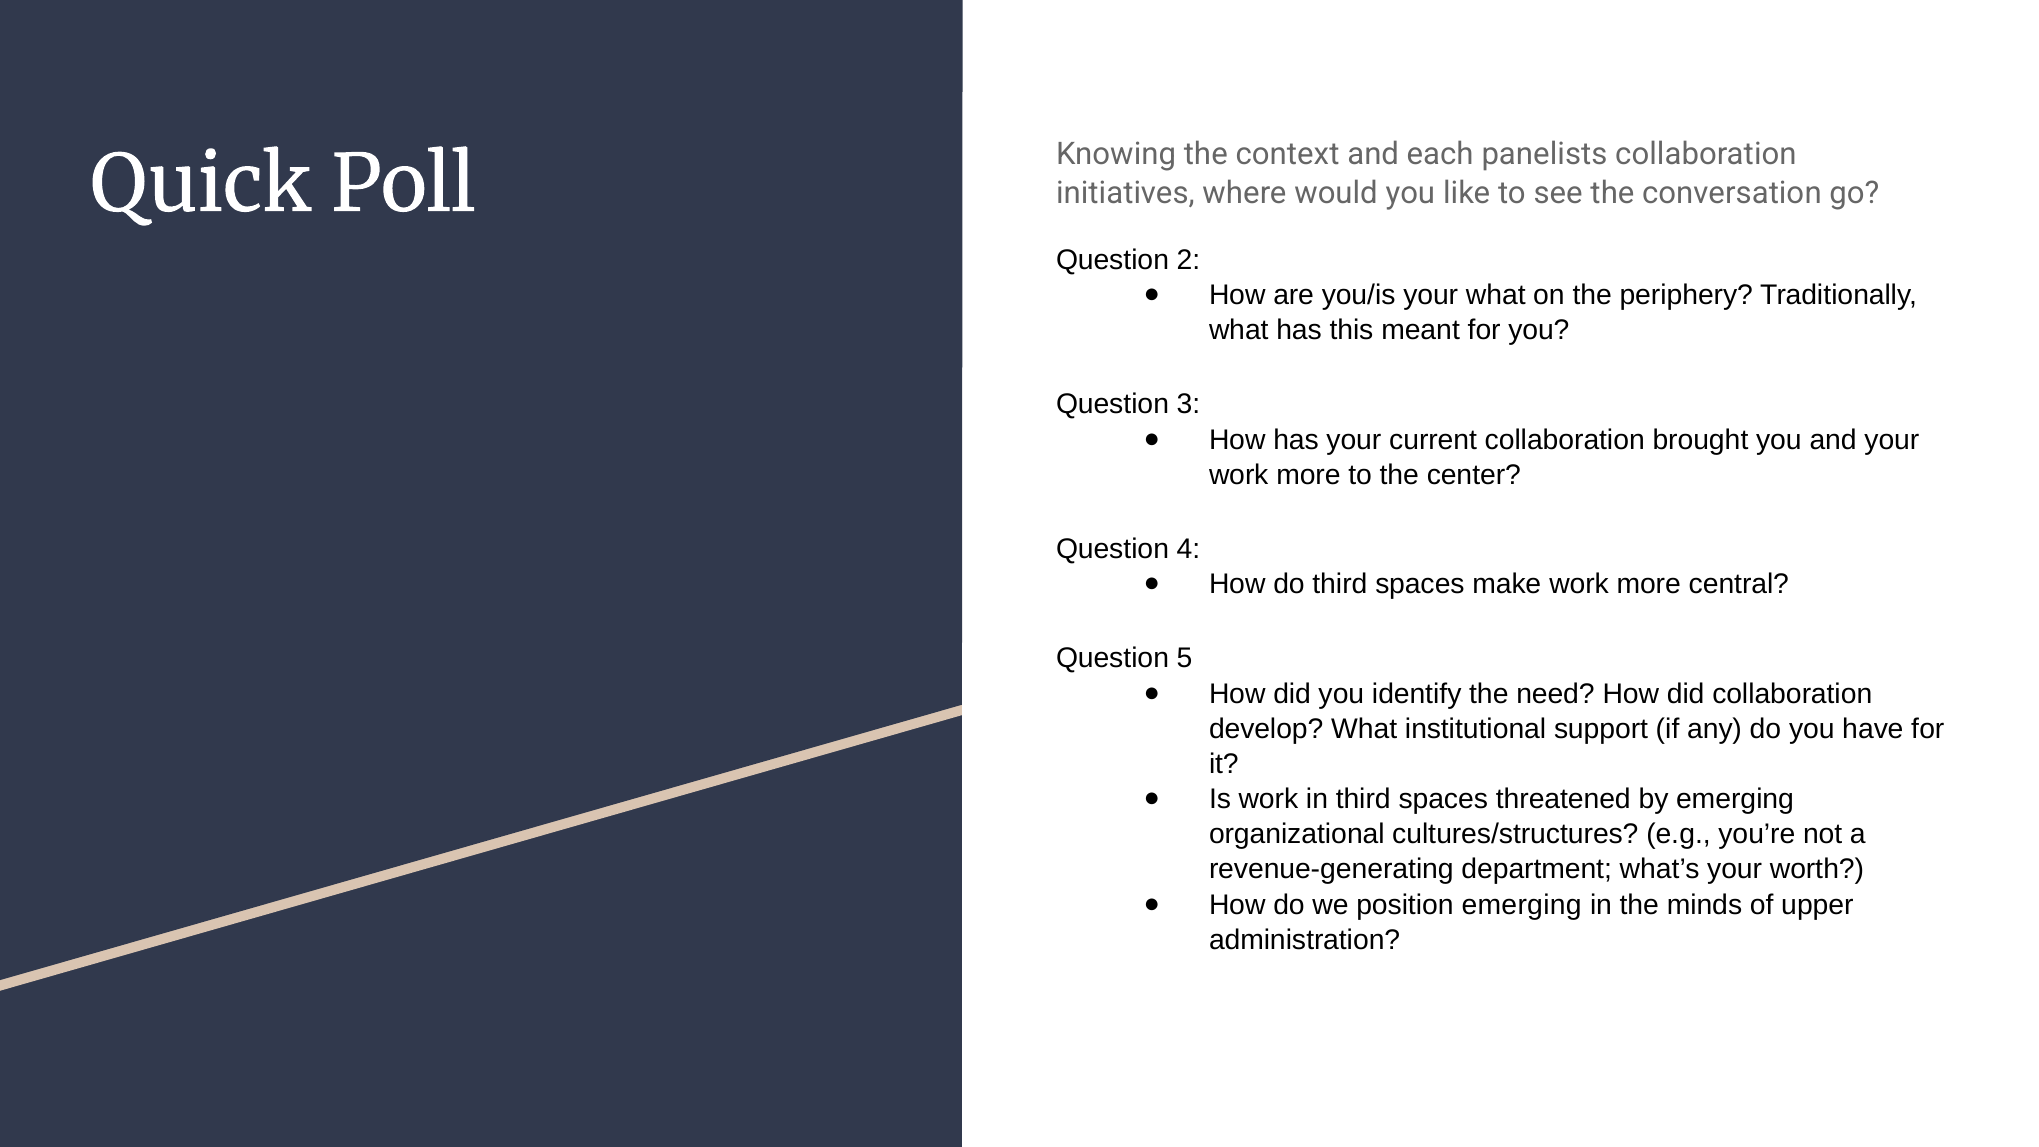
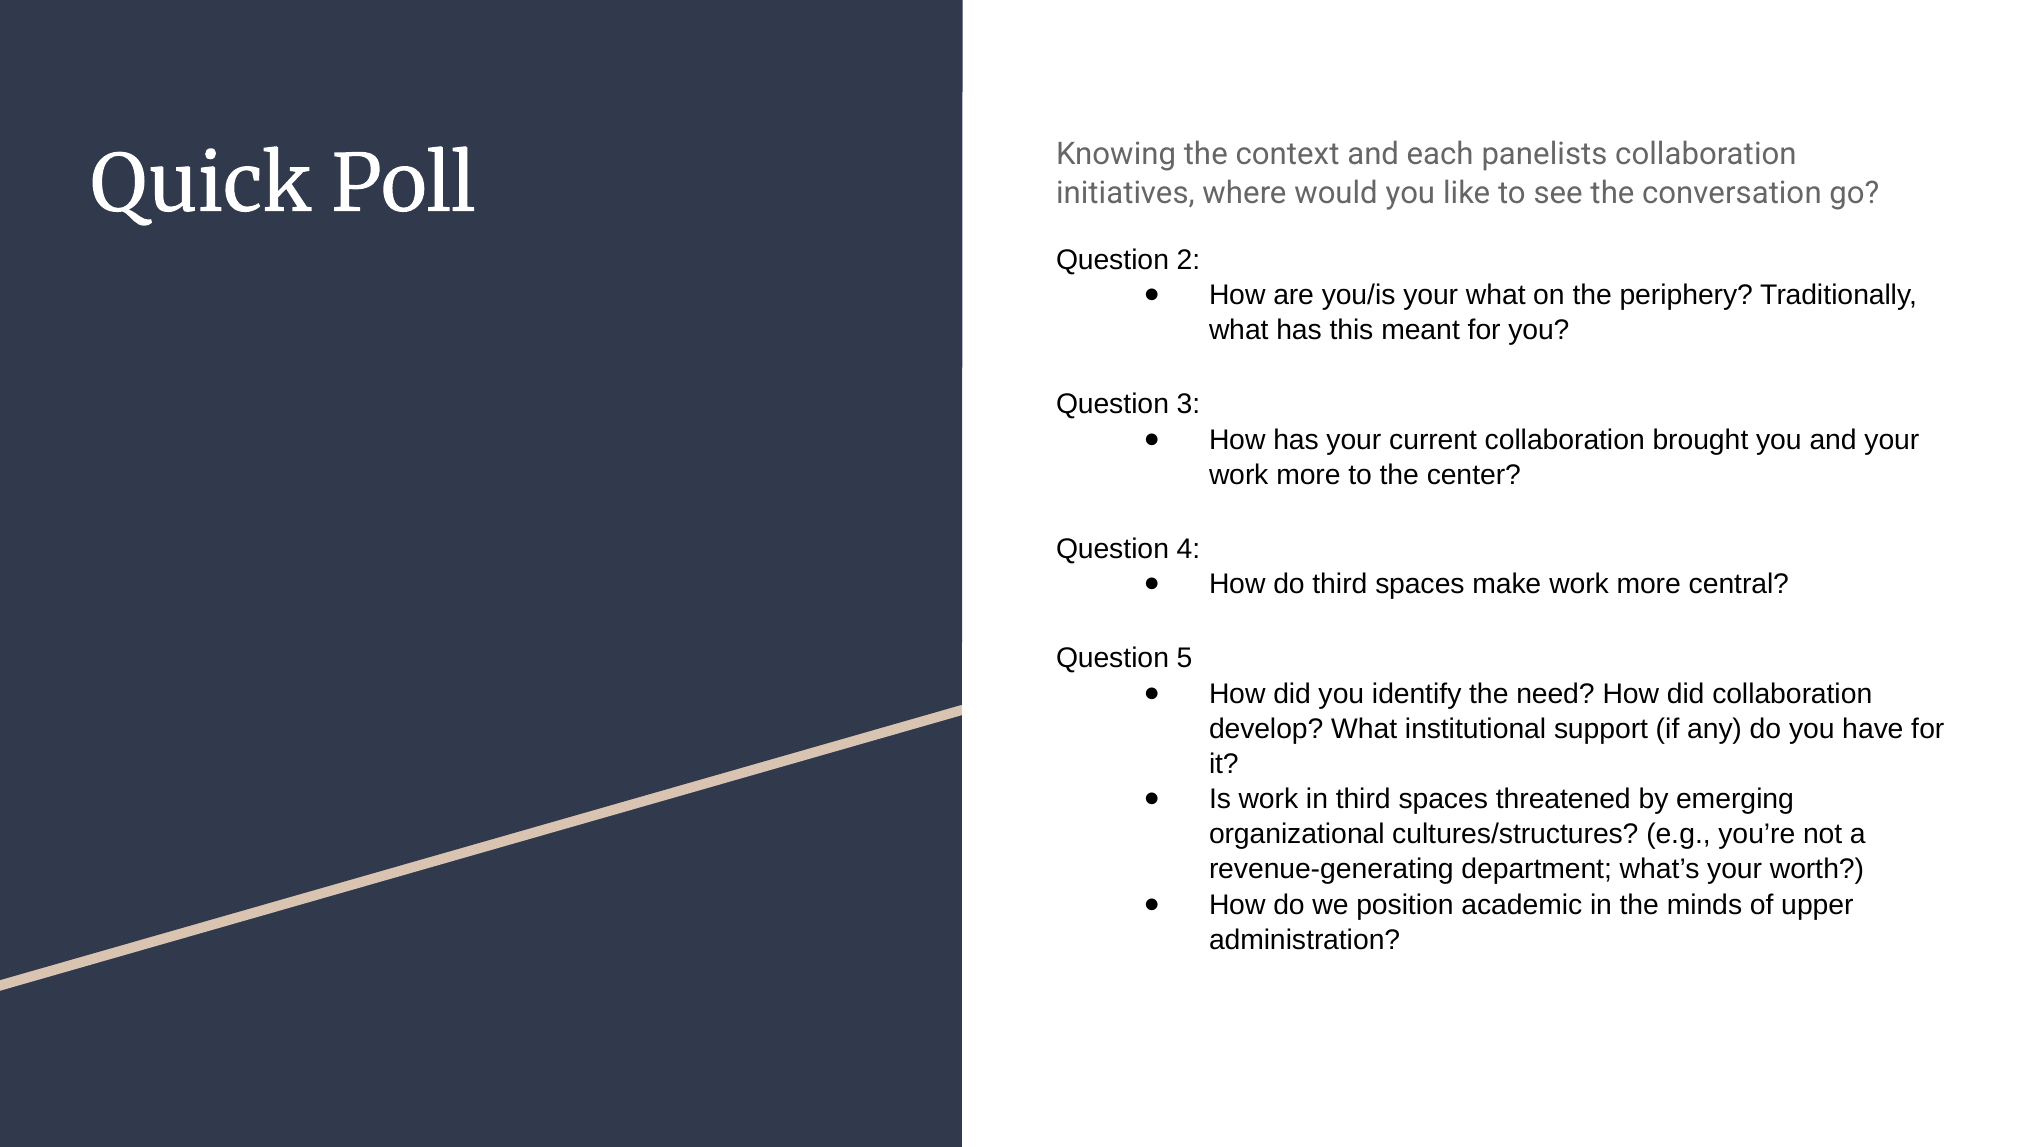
position emerging: emerging -> academic
